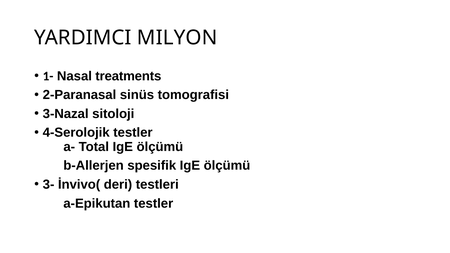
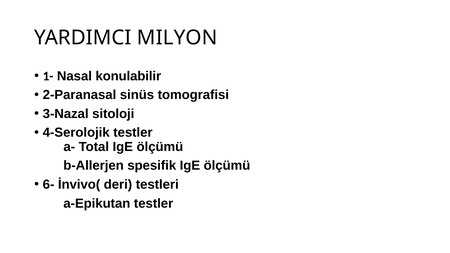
treatments: treatments -> konulabilir
3-: 3- -> 6-
